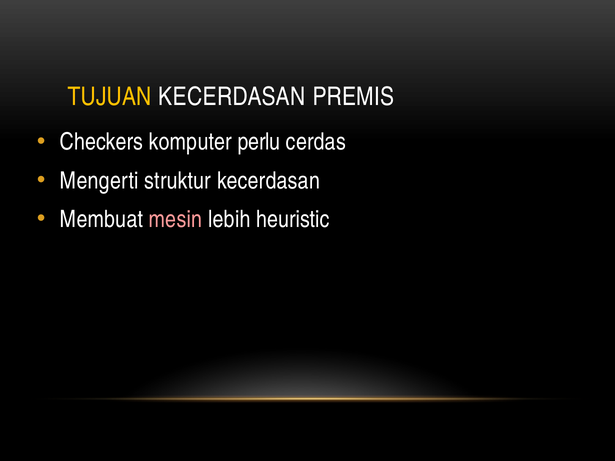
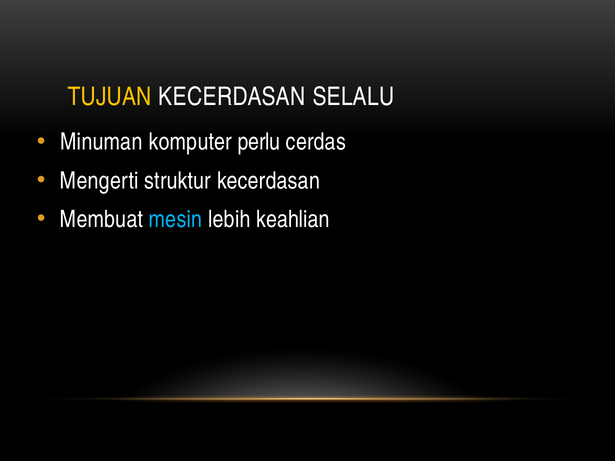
PREMIS: PREMIS -> SELALU
Checkers: Checkers -> Minuman
mesin colour: pink -> light blue
heuristic: heuristic -> keahlian
